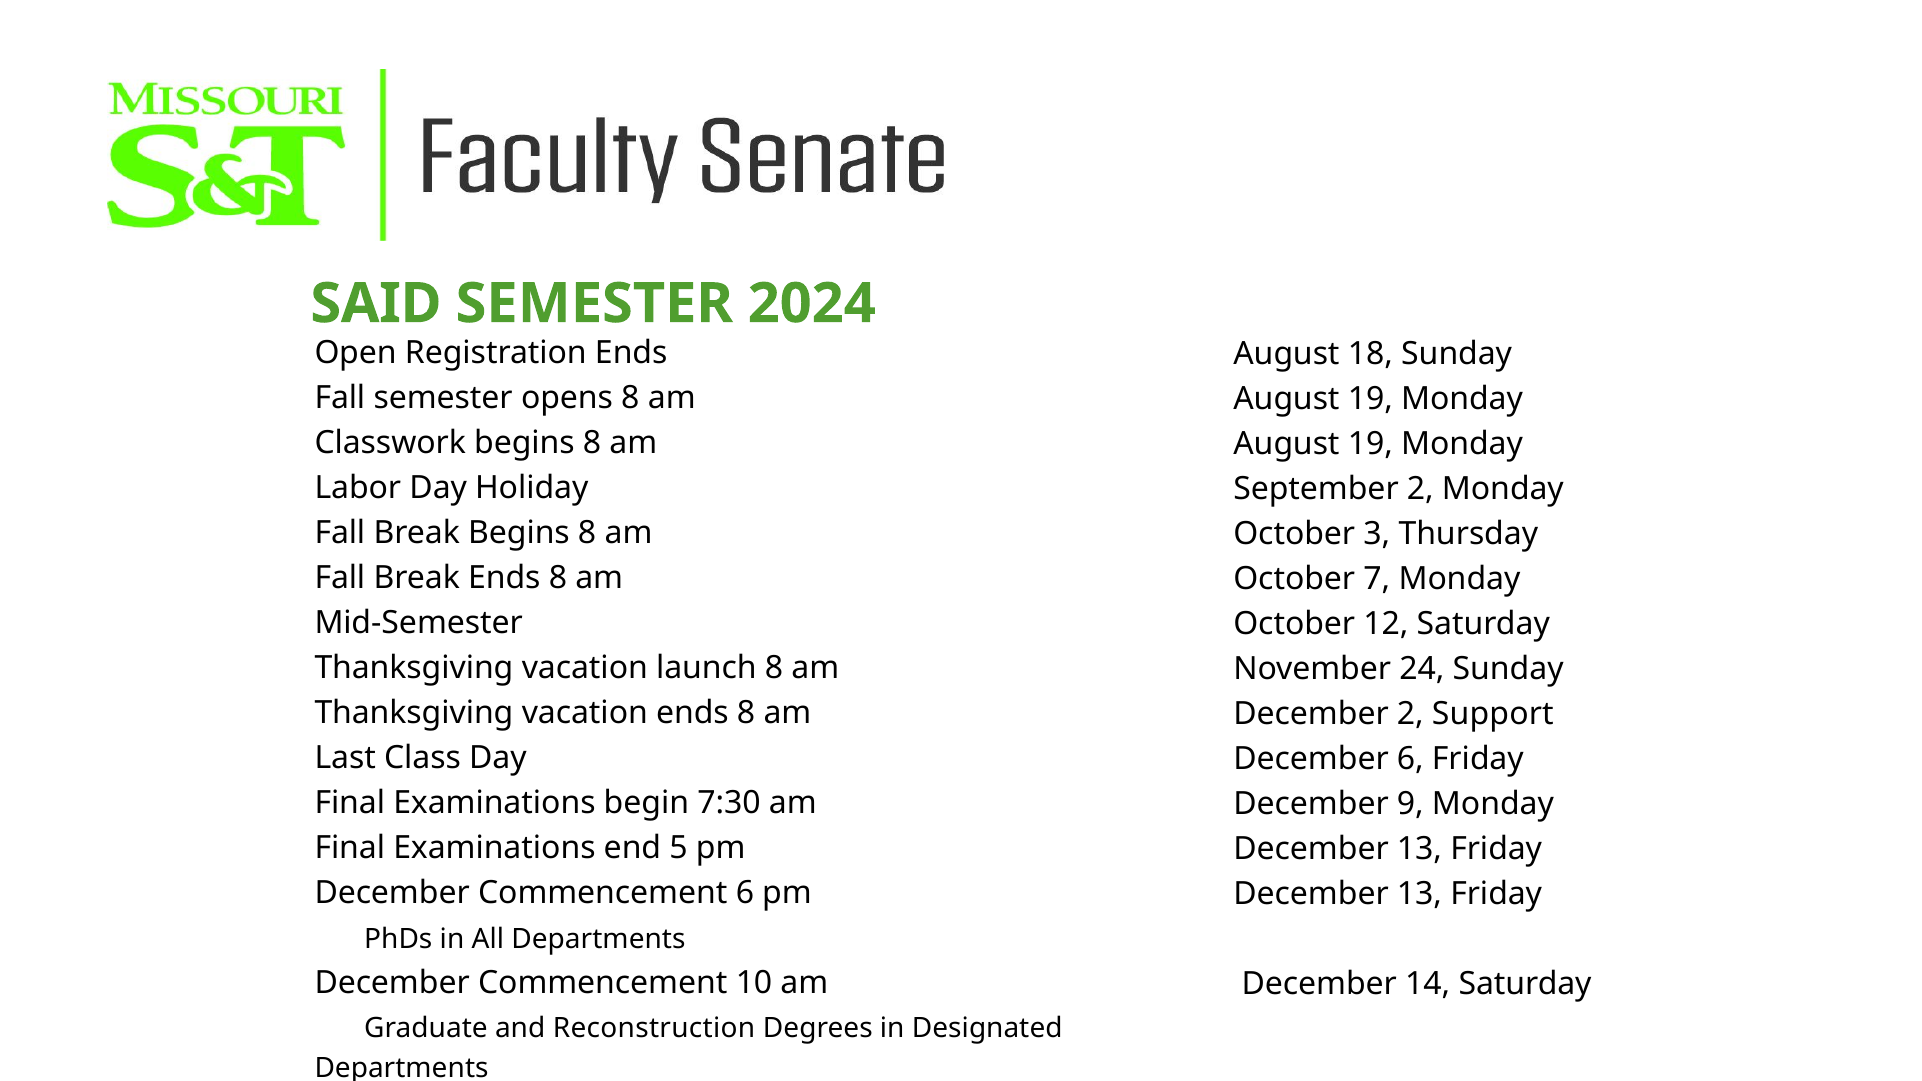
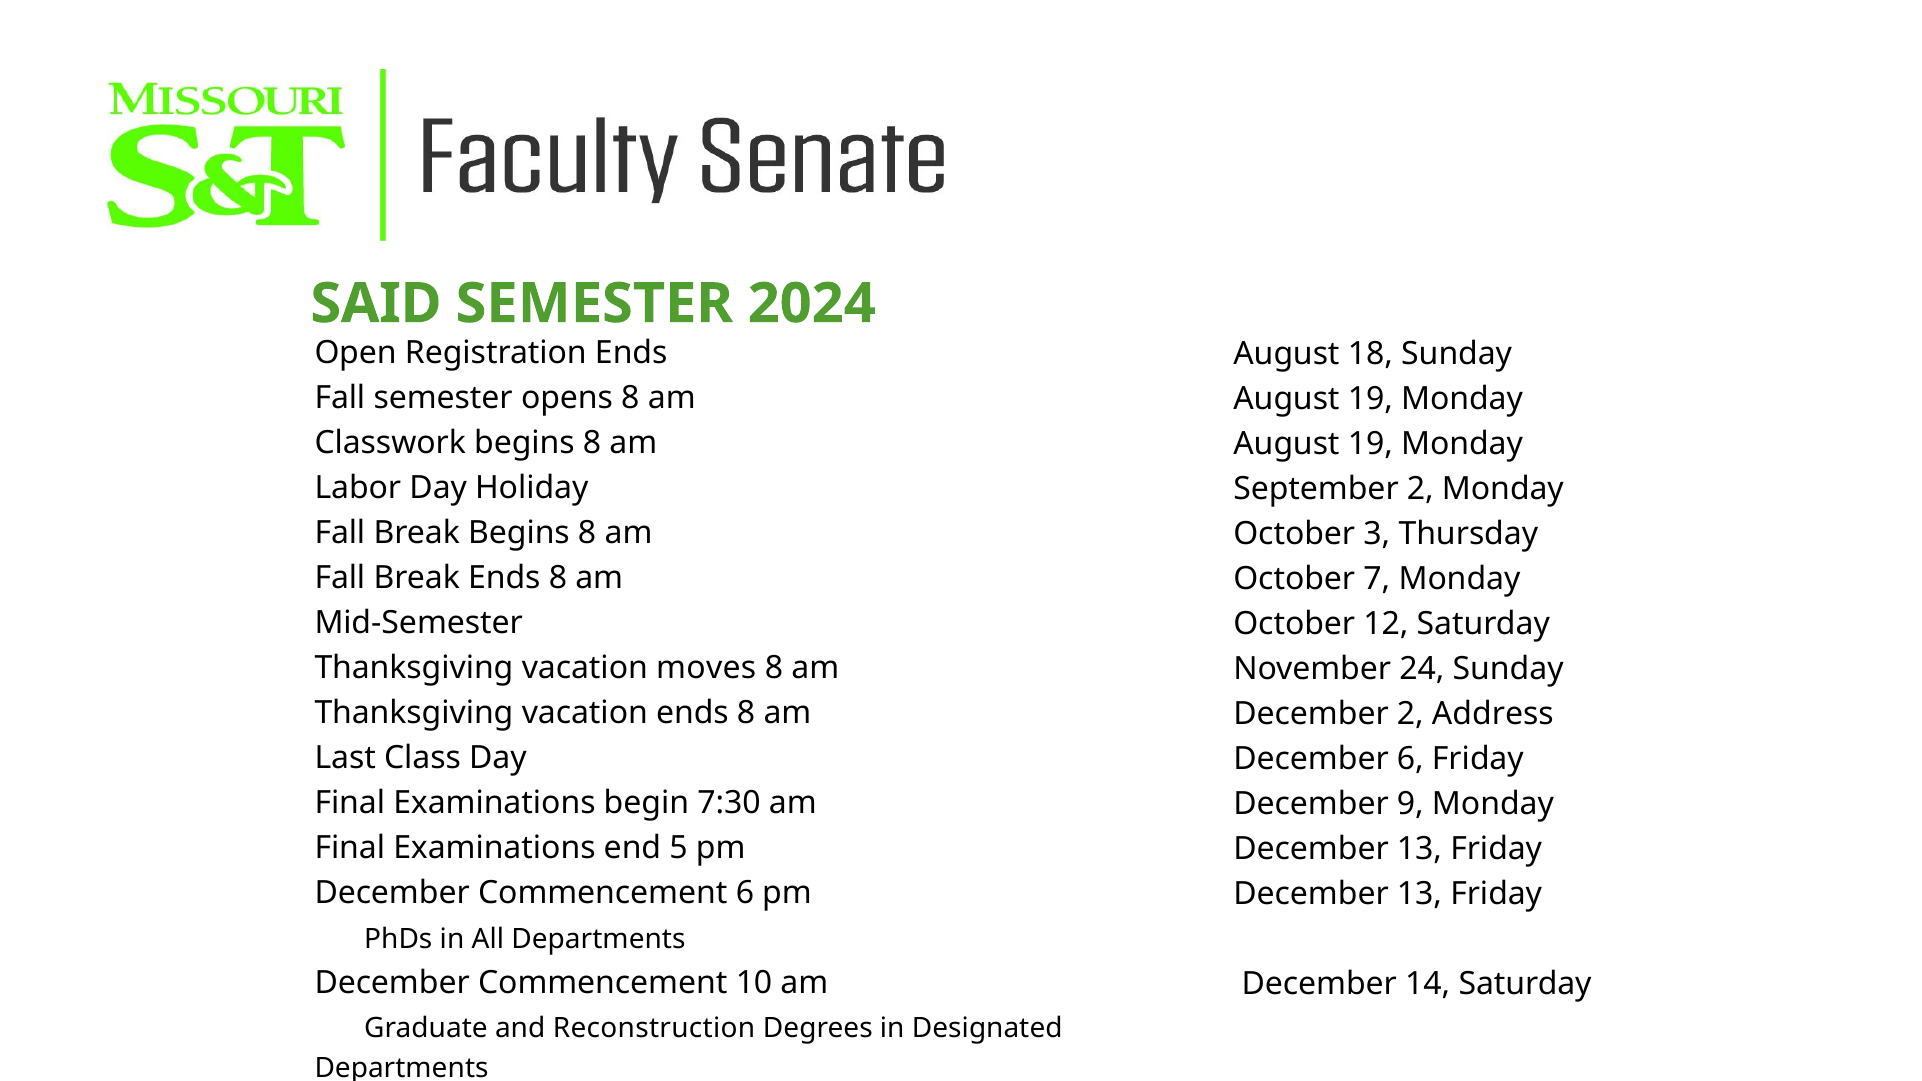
launch: launch -> moves
Support: Support -> Address
